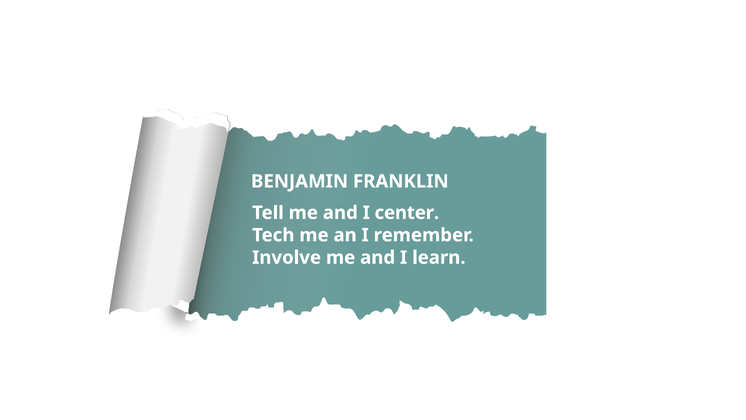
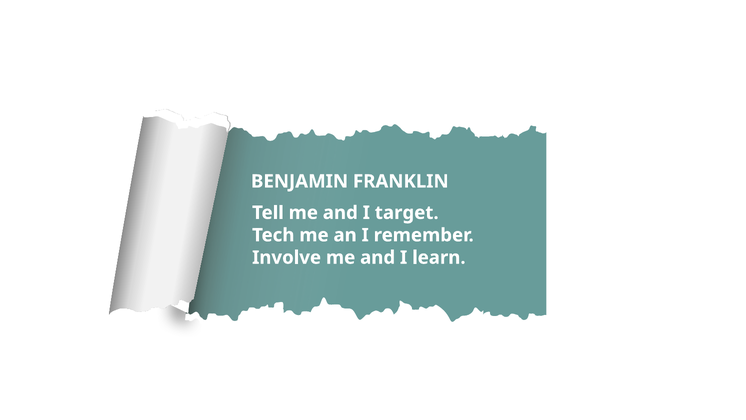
center: center -> target
